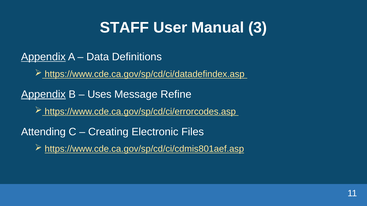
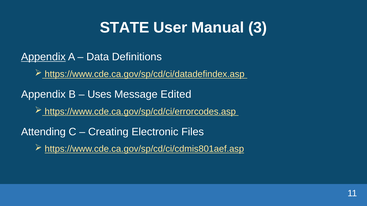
STAFF: STAFF -> STATE
Appendix at (43, 95) underline: present -> none
Refine: Refine -> Edited
